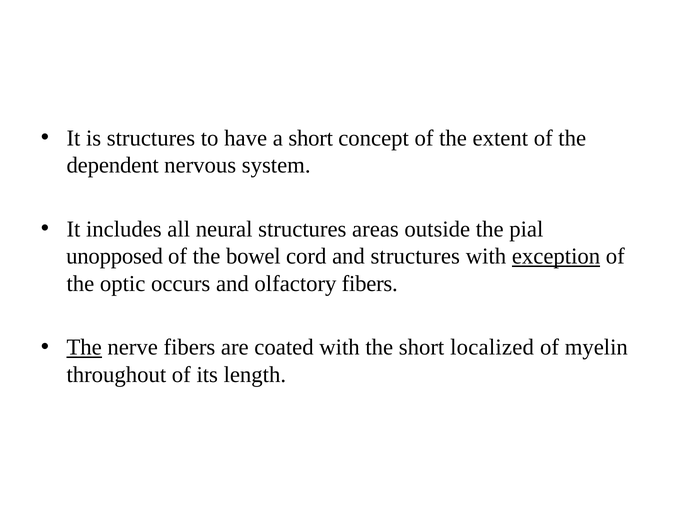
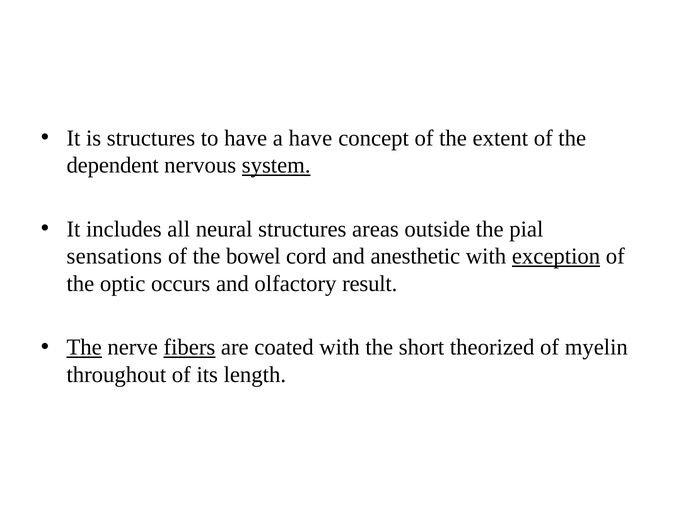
a short: short -> have
system underline: none -> present
unopposed: unopposed -> sensations
and structures: structures -> anesthetic
olfactory fibers: fibers -> result
fibers at (189, 347) underline: none -> present
localized: localized -> theorized
